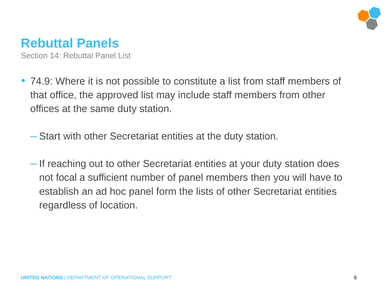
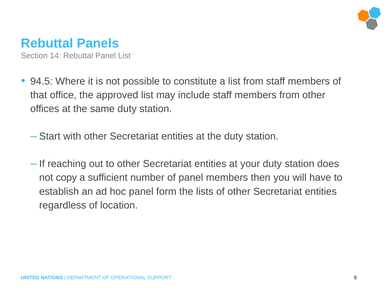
74.9: 74.9 -> 94.5
focal: focal -> copy
